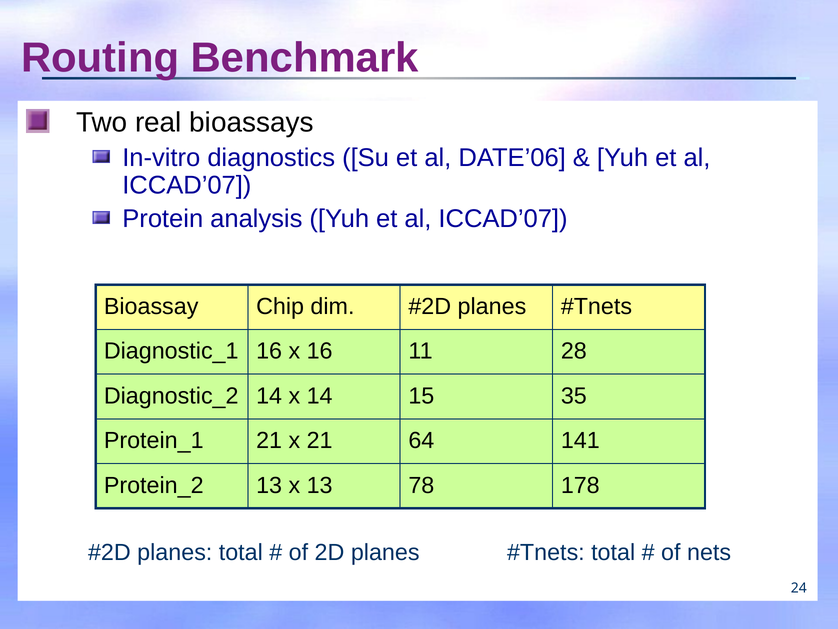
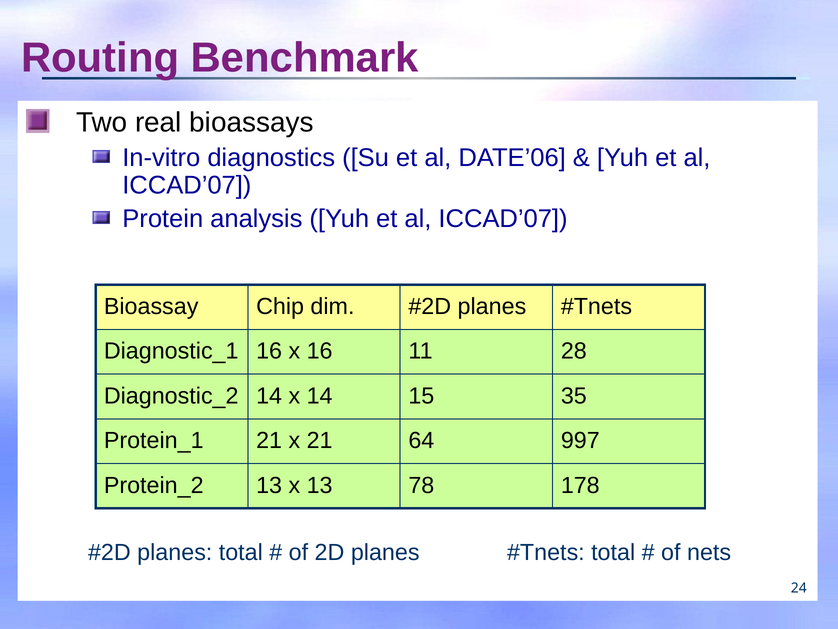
141: 141 -> 997
